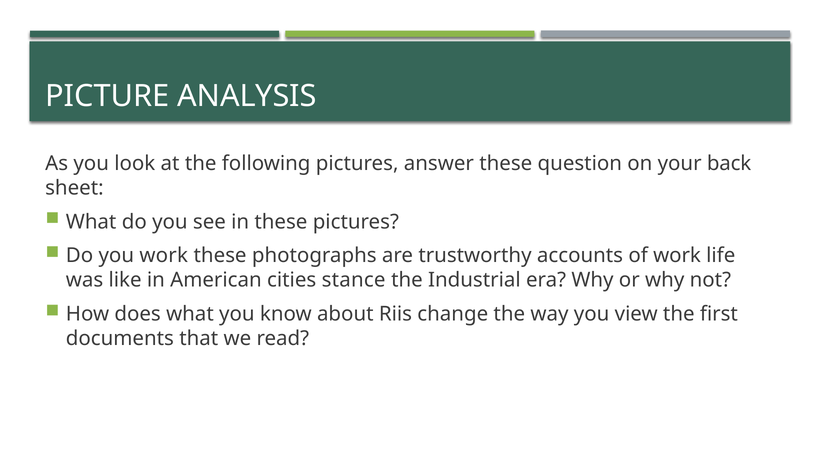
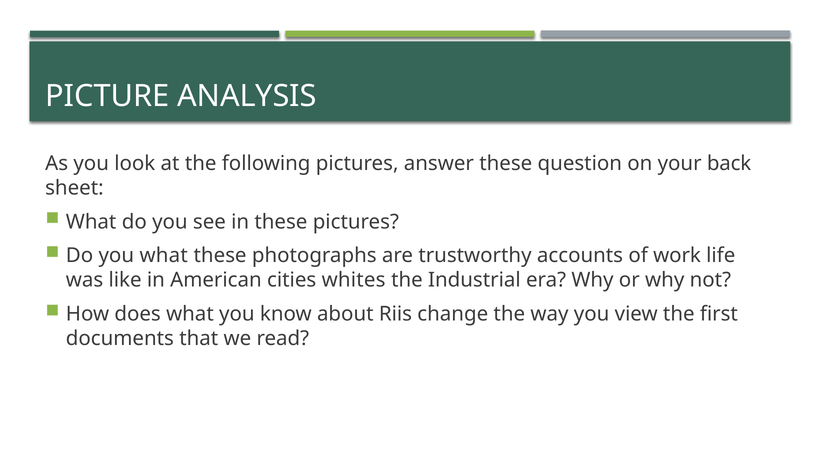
you work: work -> what
stance: stance -> whites
